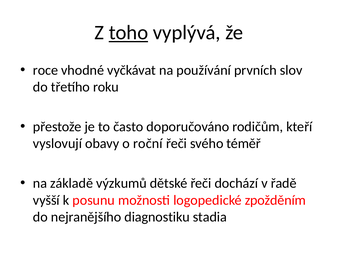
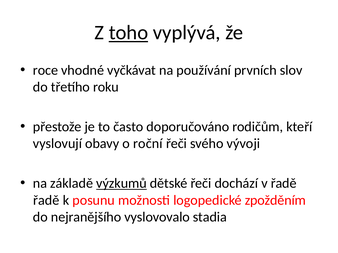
téměř: téměř -> vývoji
výzkumů underline: none -> present
vyšší at (46, 201): vyšší -> řadě
diagnostiku: diagnostiku -> vyslovovalo
